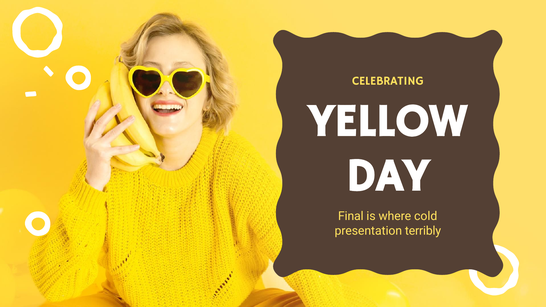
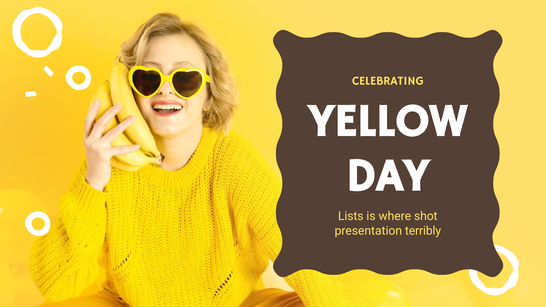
Final: Final -> Lists
cold: cold -> shot
